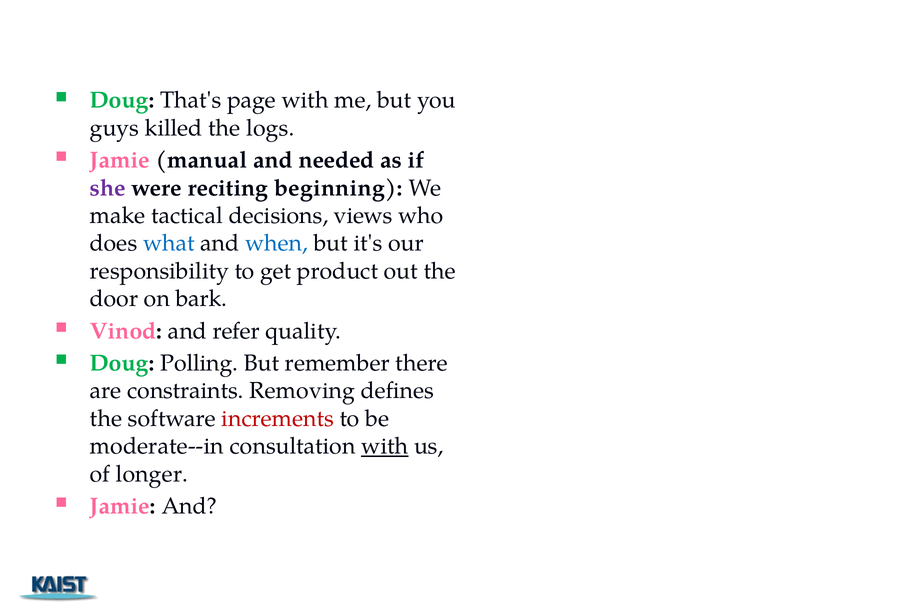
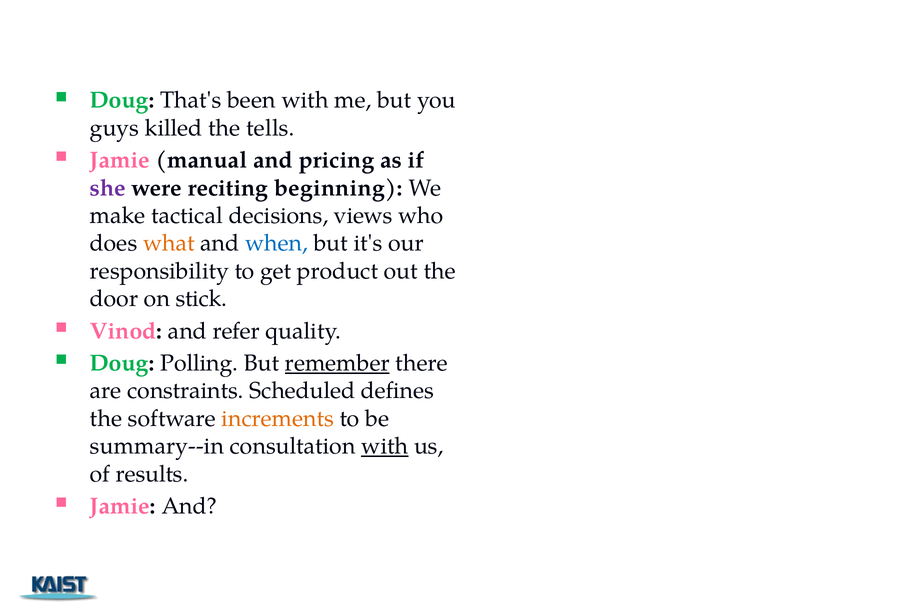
page: page -> been
logs: logs -> tells
needed: needed -> pricing
what colour: blue -> orange
bark: bark -> stick
remember underline: none -> present
Removing: Removing -> Scheduled
increments colour: red -> orange
moderate--in: moderate--in -> summary--in
longer: longer -> results
